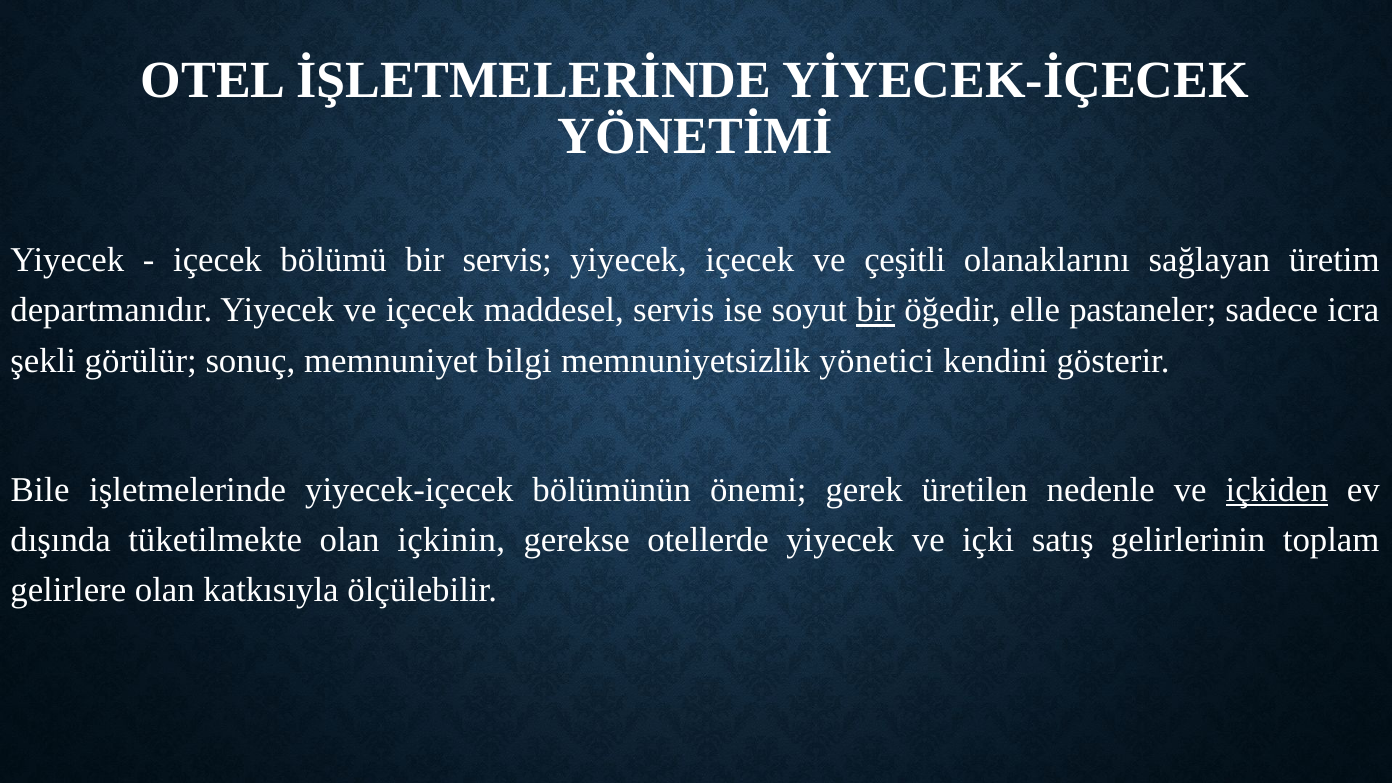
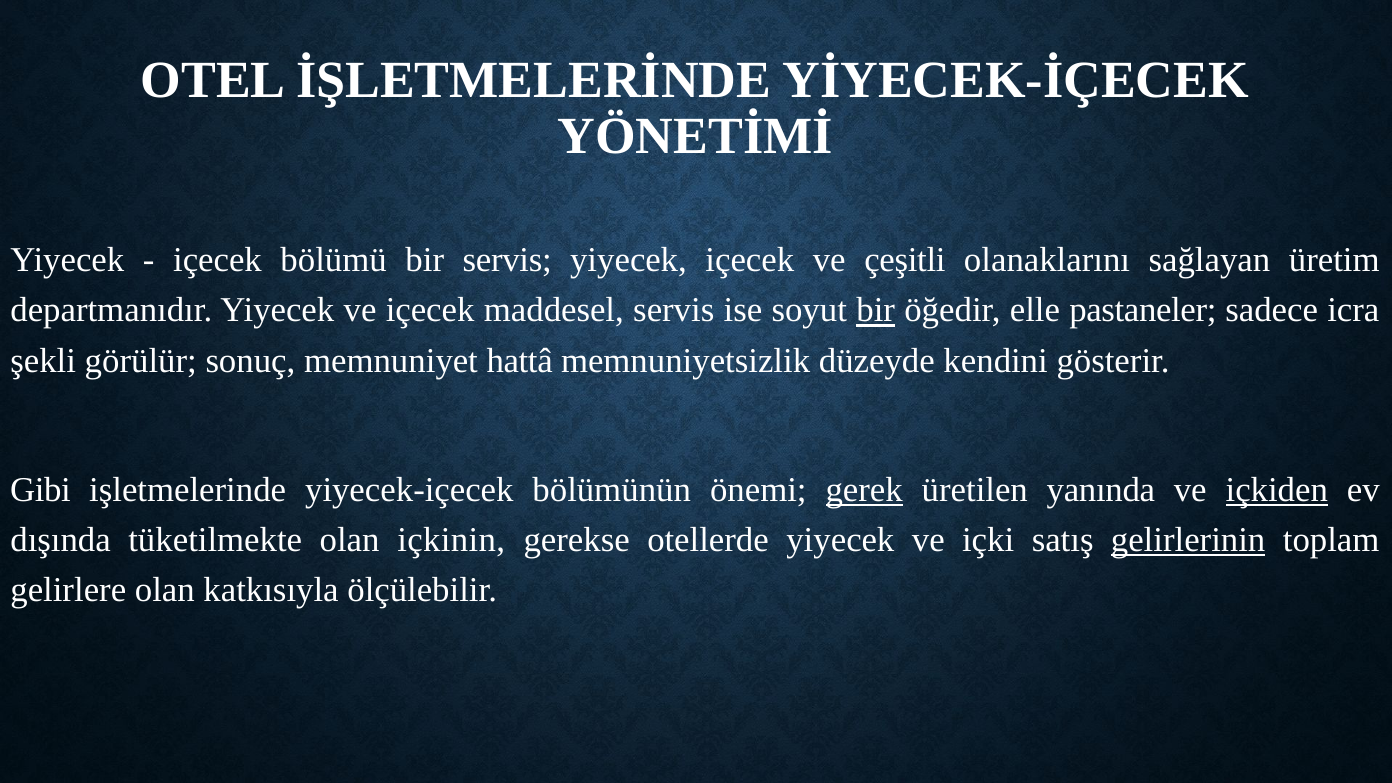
bilgi: bilgi -> hattâ
yönetici: yönetici -> düzeyde
Bile: Bile -> Gibi
gerek underline: none -> present
nedenle: nedenle -> yanında
gelirlerinin underline: none -> present
